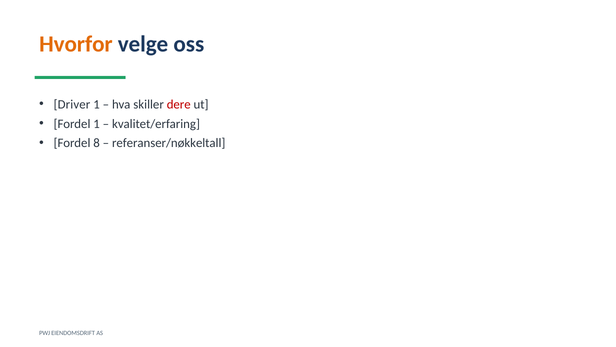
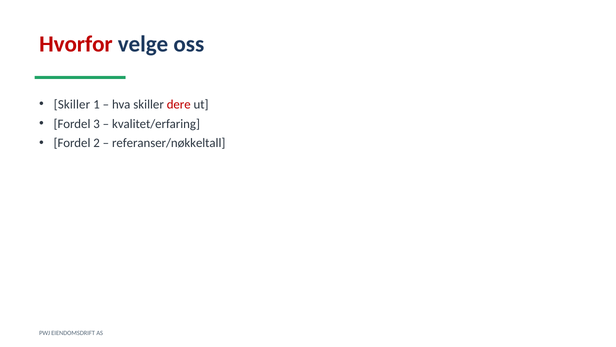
Hvorfor colour: orange -> red
Driver at (72, 104): Driver -> Skiller
Fordel 1: 1 -> 3
8: 8 -> 2
